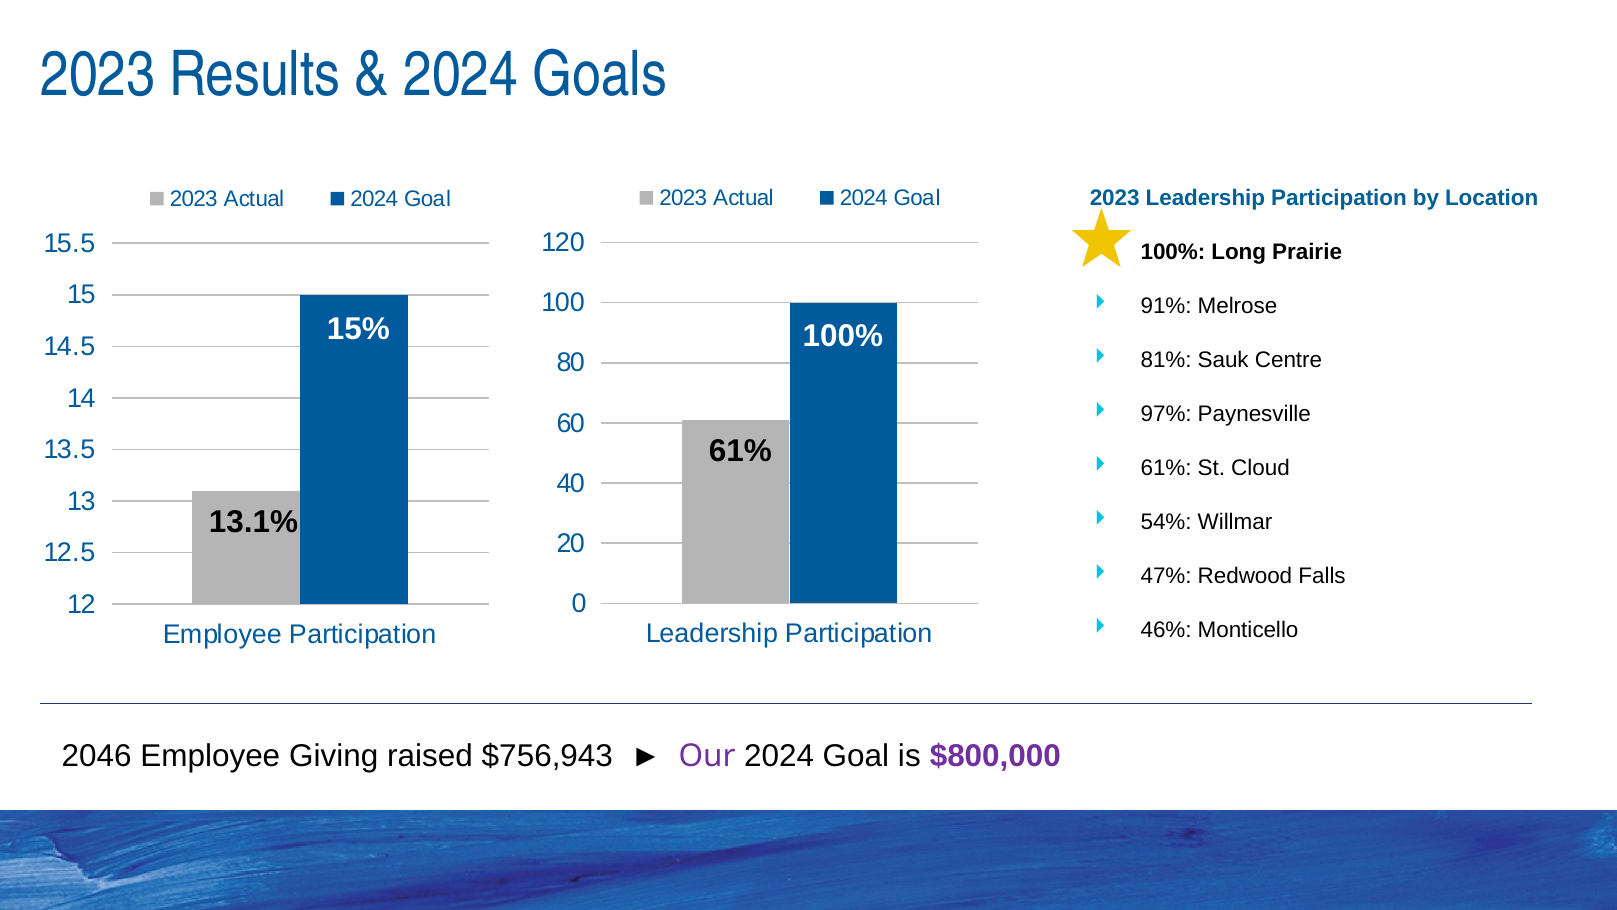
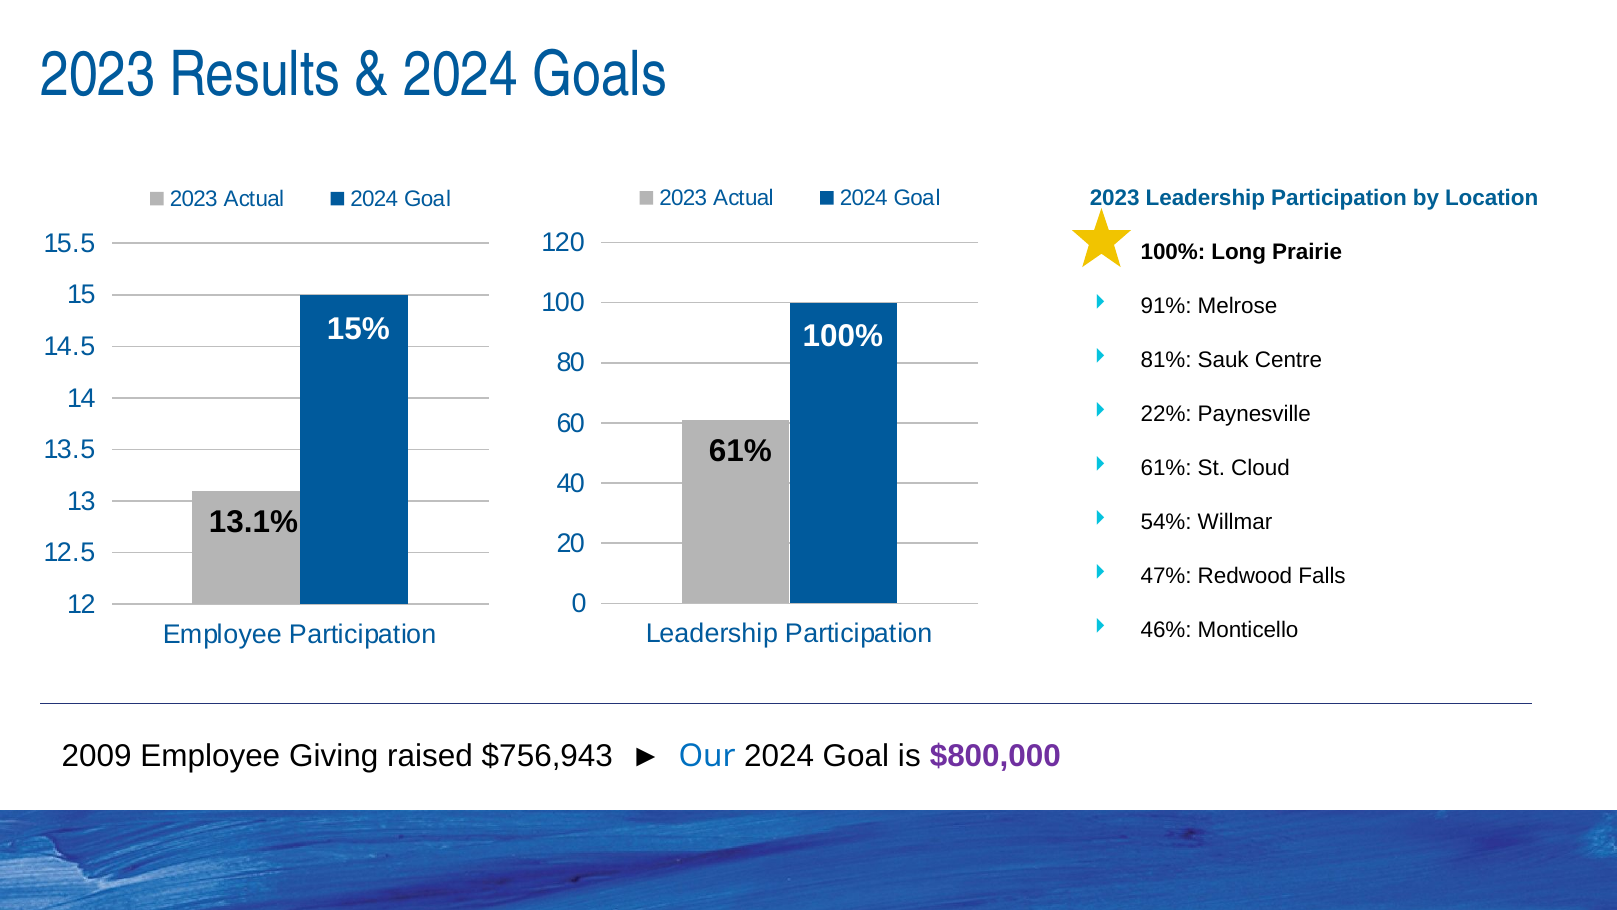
97%: 97% -> 22%
2046: 2046 -> 2009
Our colour: purple -> blue
